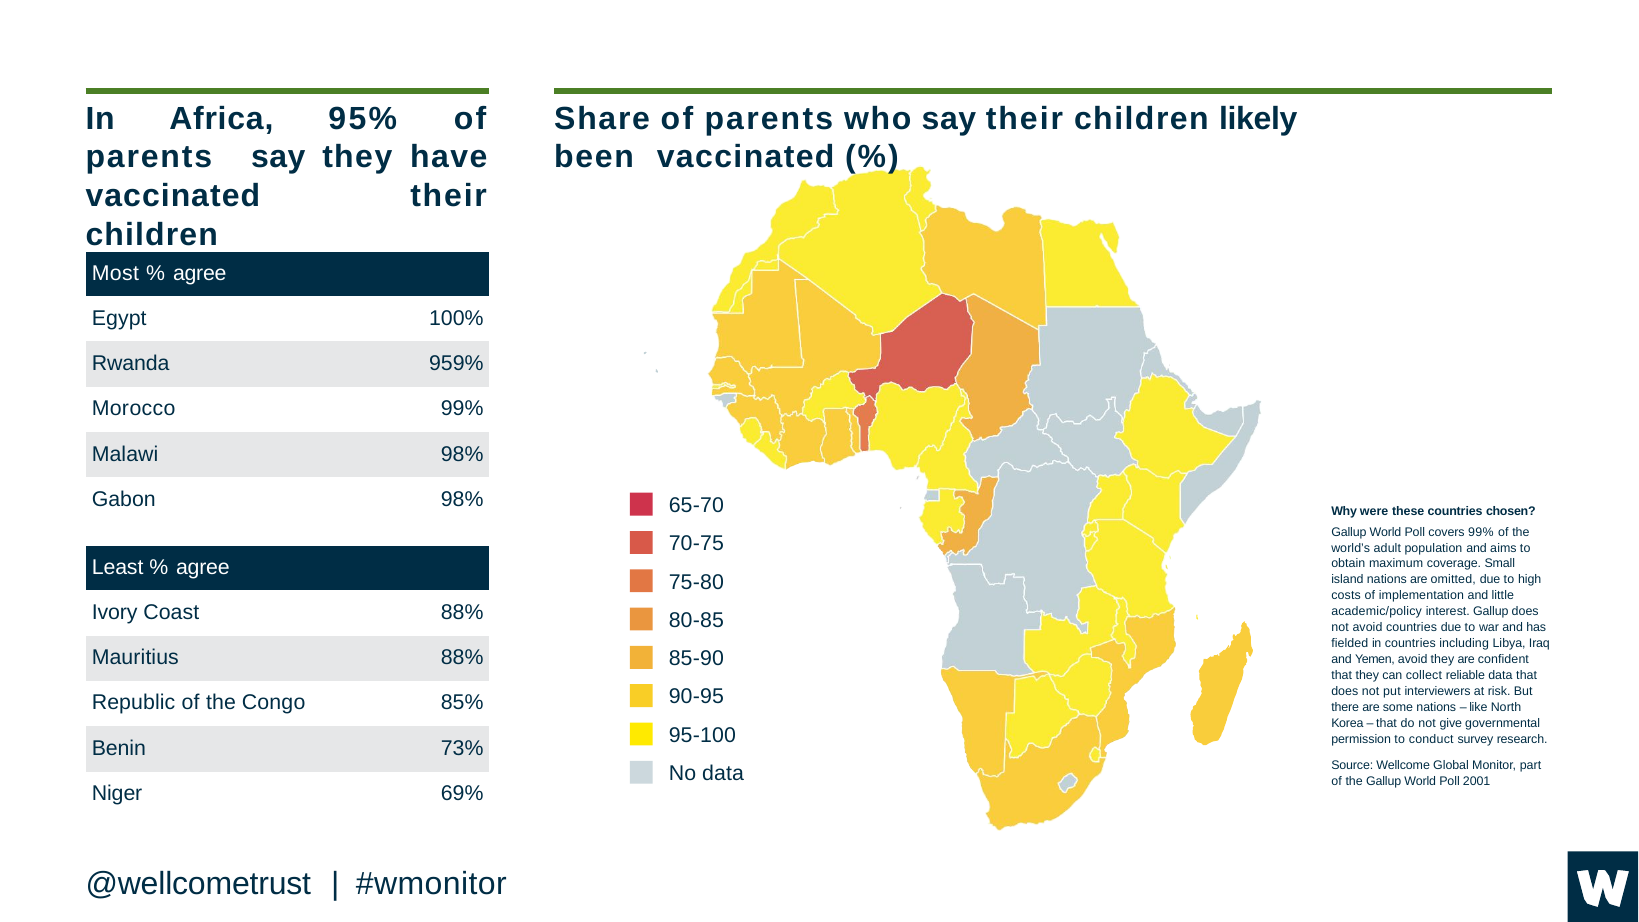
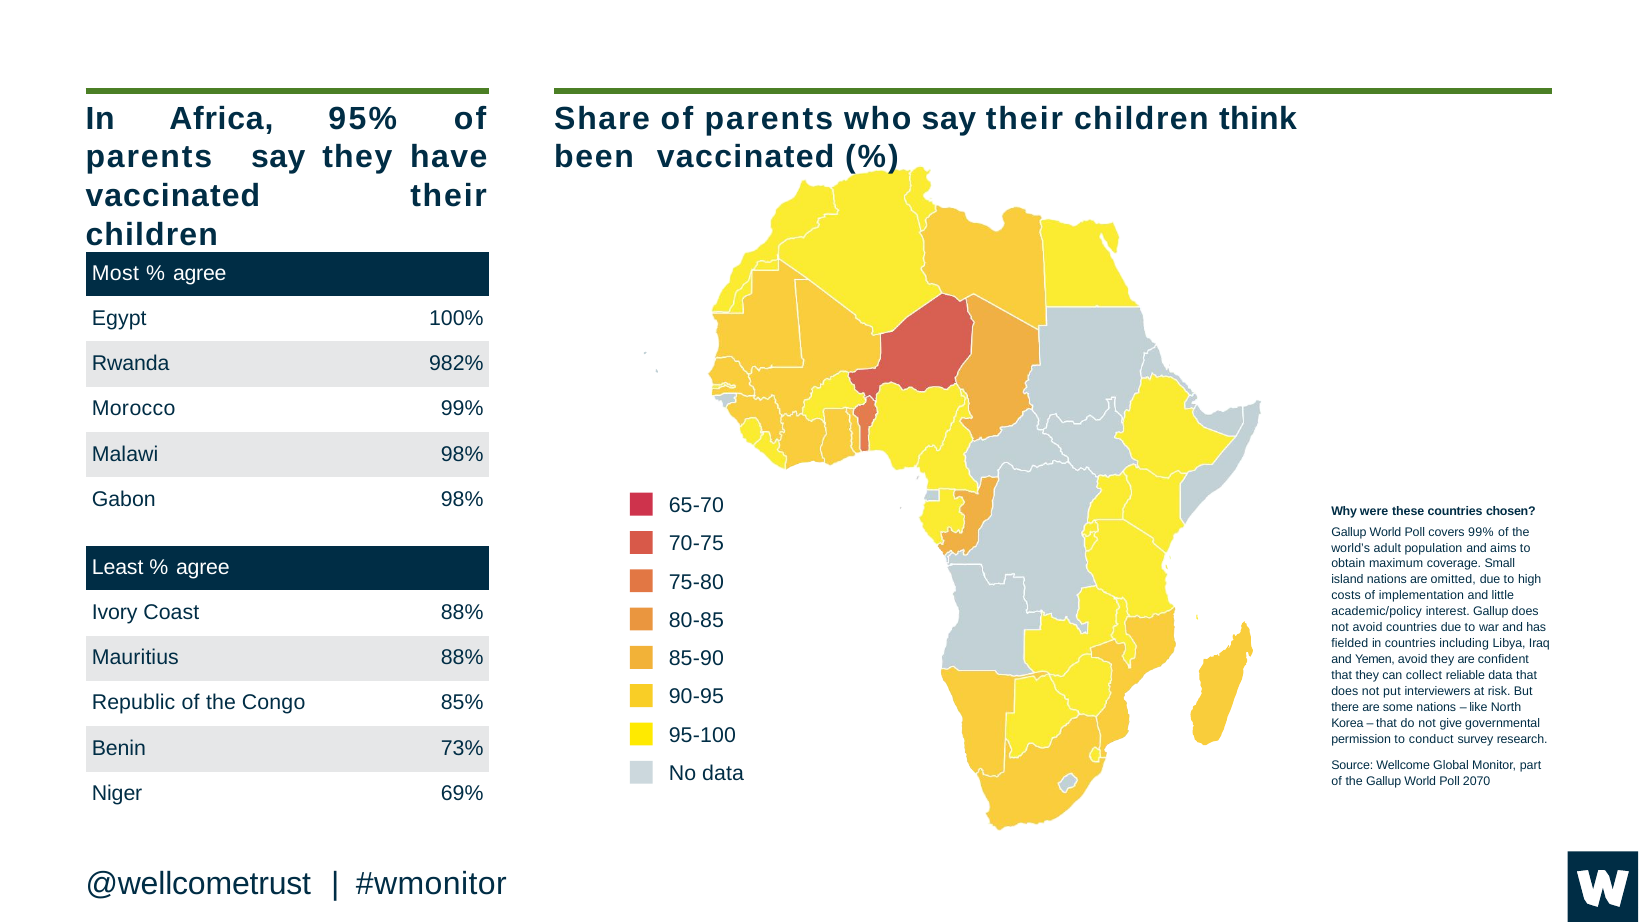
likely: likely -> think
959%: 959% -> 982%
2001: 2001 -> 2070
